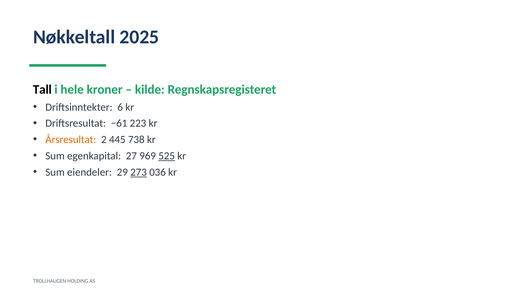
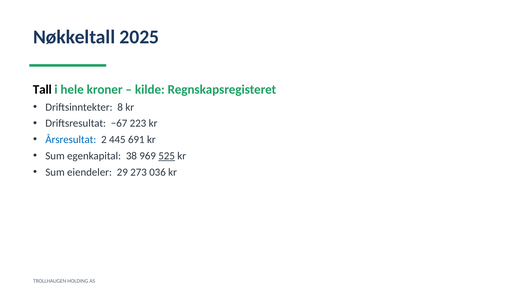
6: 6 -> 8
−61: −61 -> −67
Årsresultat colour: orange -> blue
738: 738 -> 691
27: 27 -> 38
273 underline: present -> none
